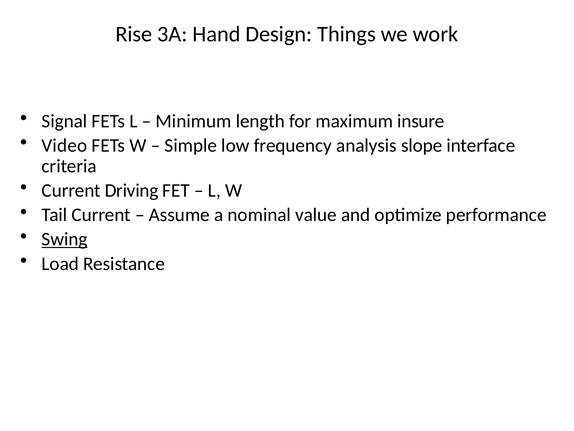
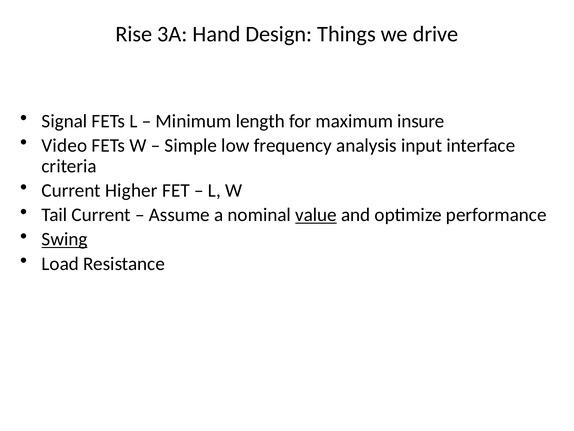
work: work -> drive
slope: slope -> input
Driving: Driving -> Higher
value underline: none -> present
